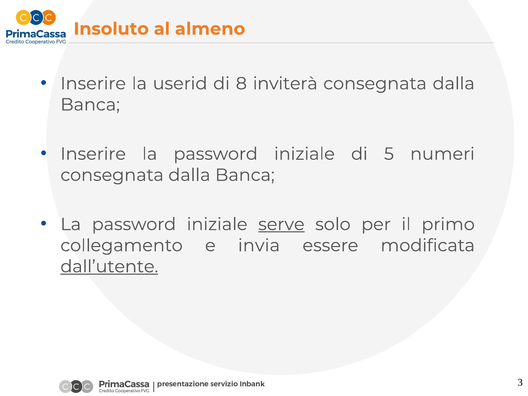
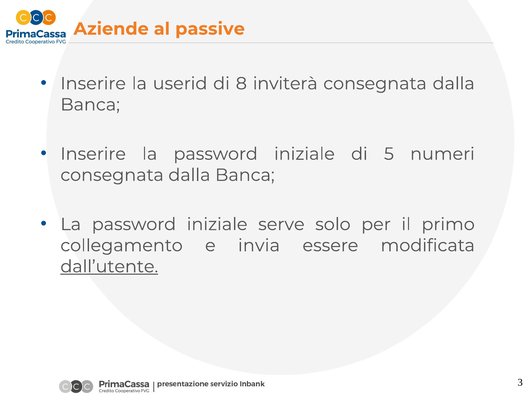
Insoluto: Insoluto -> Aziende
almeno: almeno -> passive
serve underline: present -> none
